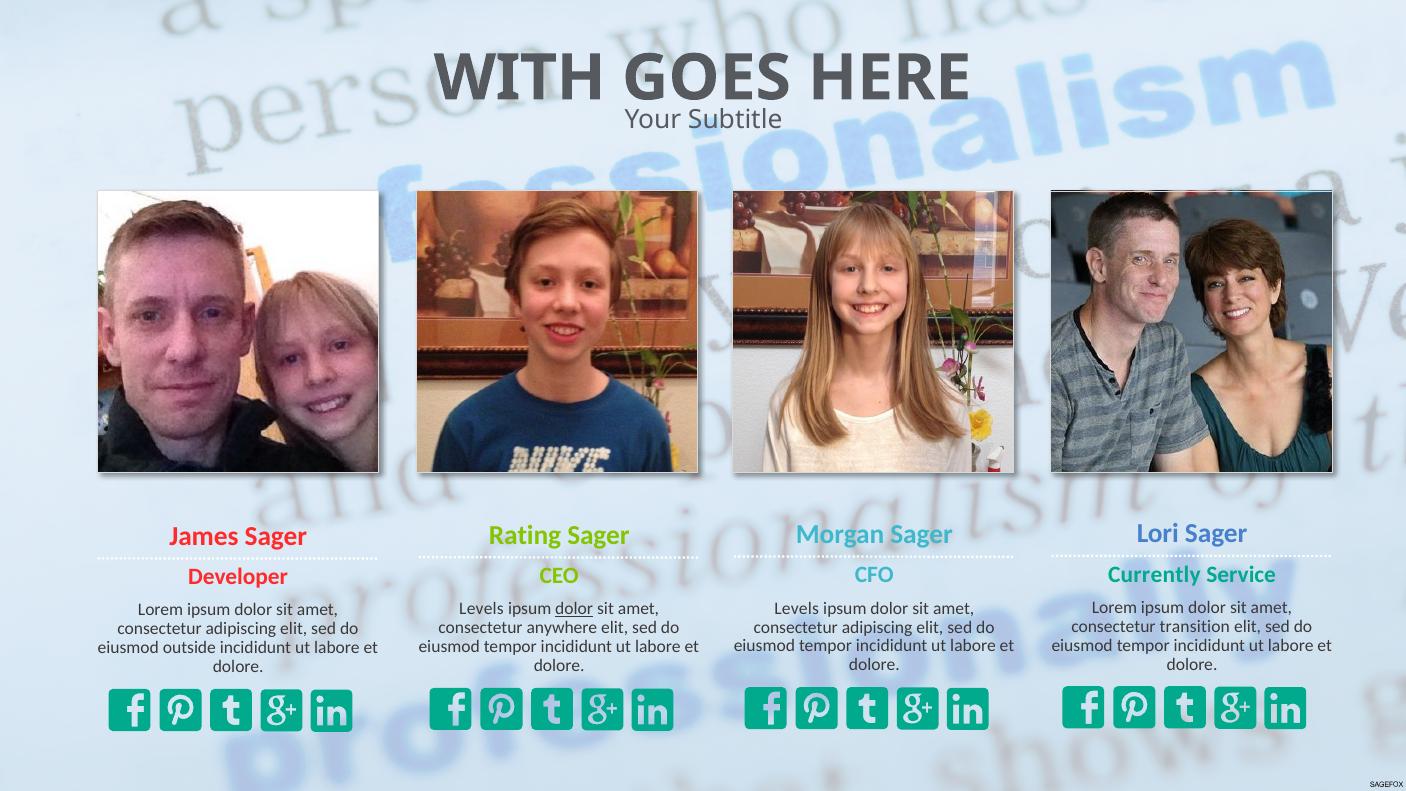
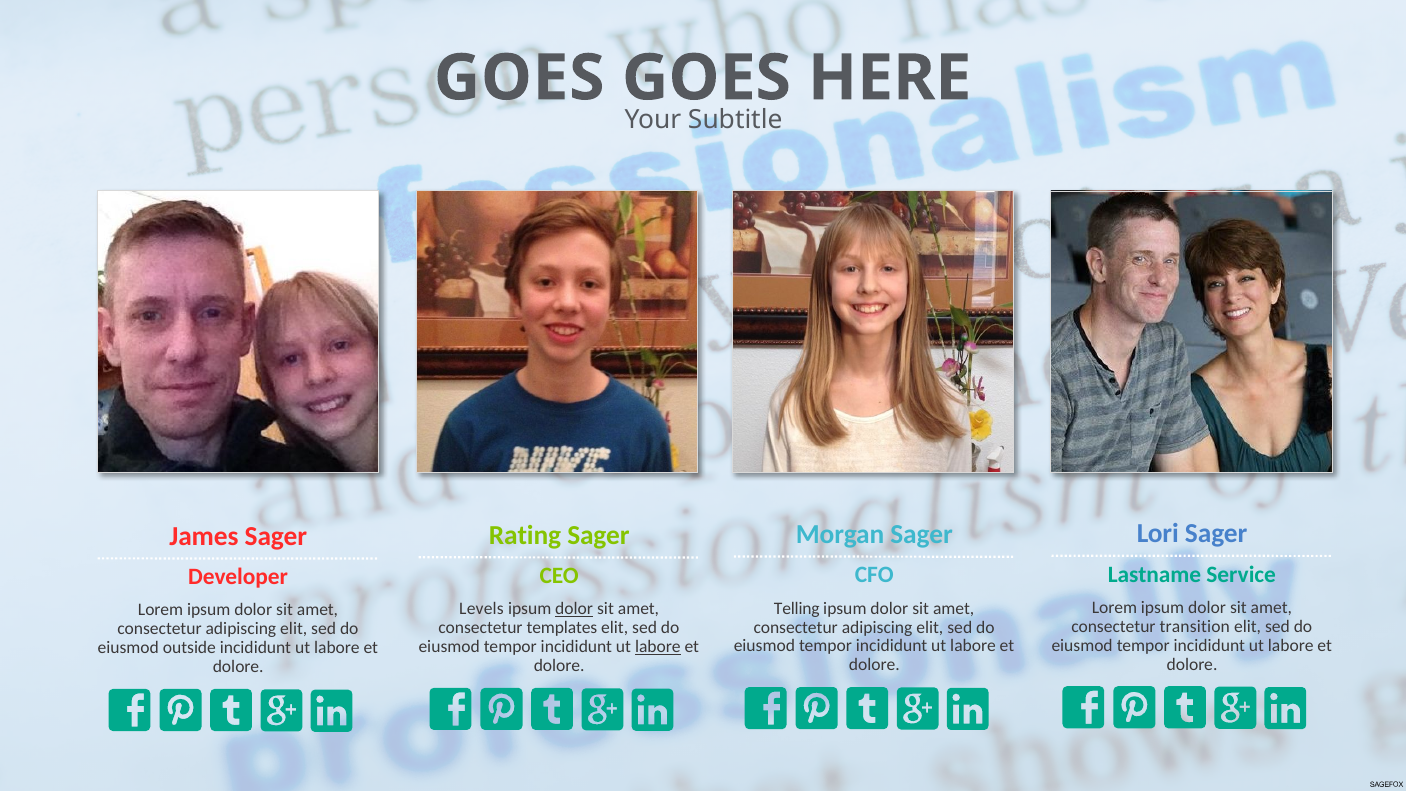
WITH at (520, 78): WITH -> GOES
Currently: Currently -> Lastname
Levels at (797, 608): Levels -> Telling
anywhere: anywhere -> templates
labore at (658, 647) underline: none -> present
